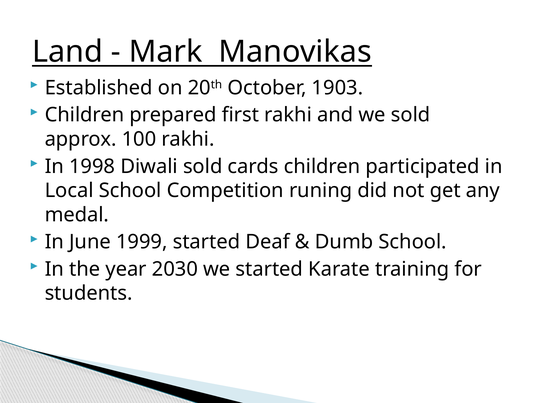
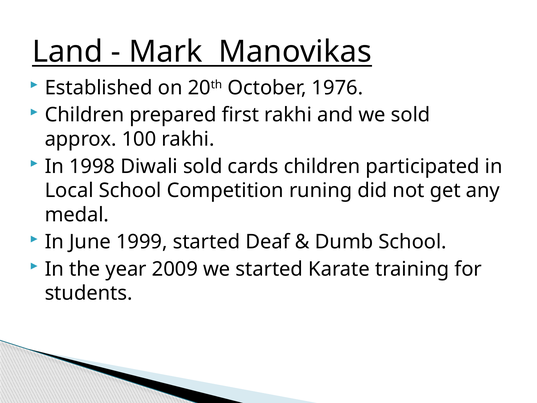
1903: 1903 -> 1976
2030: 2030 -> 2009
